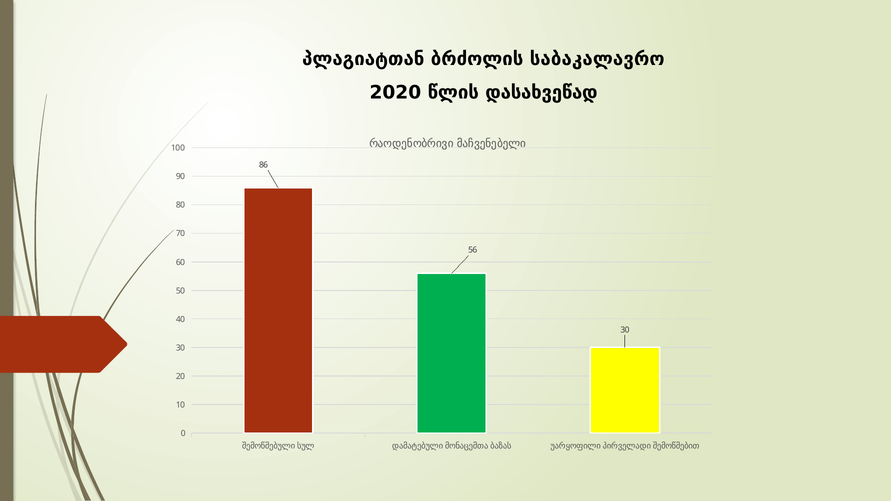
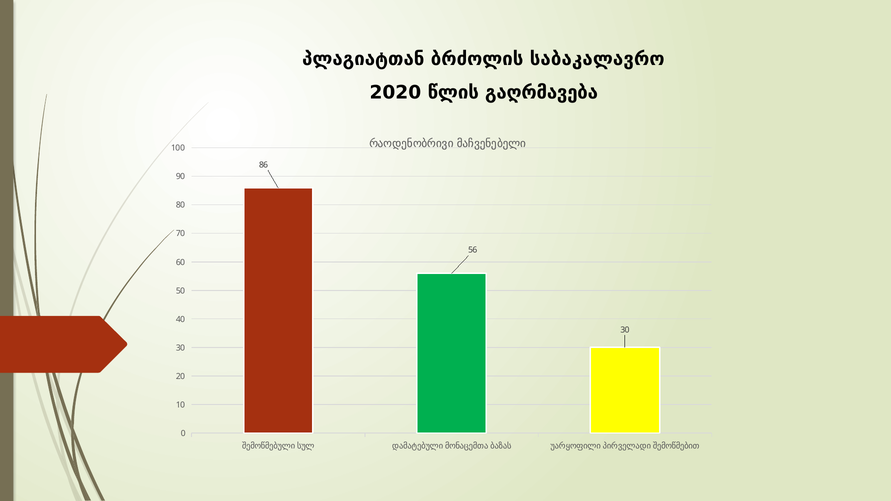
დასახვეწად: დასახვეწად -> გაღრმავება
